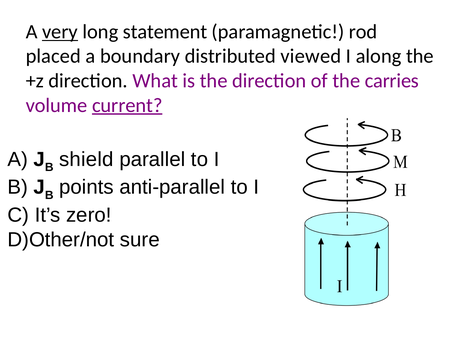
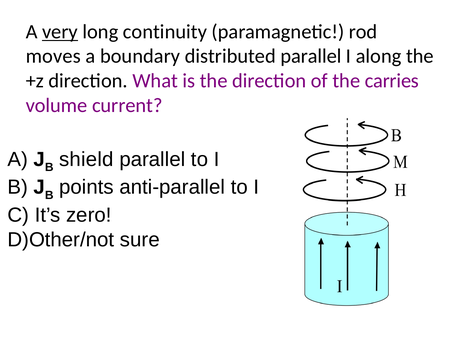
statement: statement -> continuity
placed: placed -> moves
distributed viewed: viewed -> parallel
current underline: present -> none
